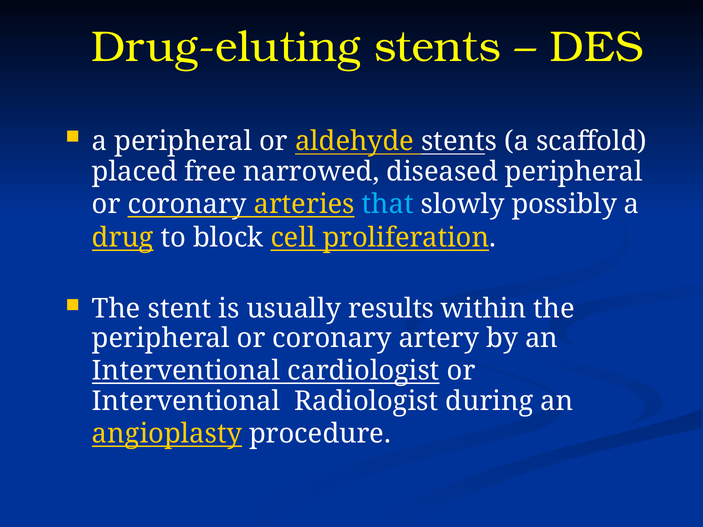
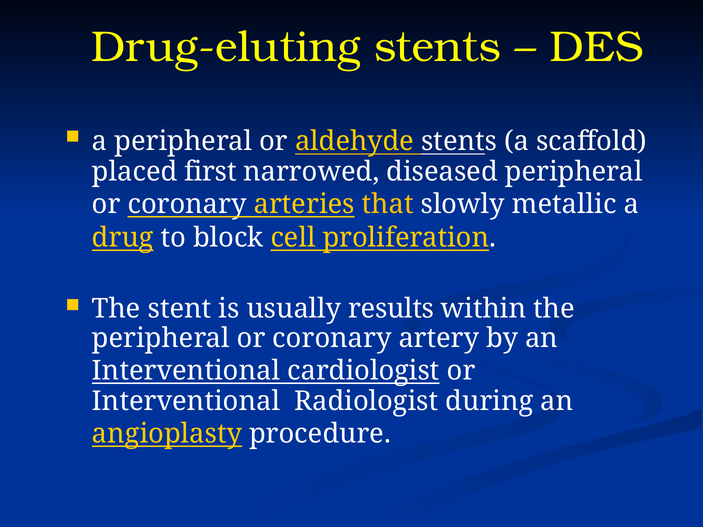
free: free -> first
that colour: light blue -> yellow
possibly: possibly -> metallic
